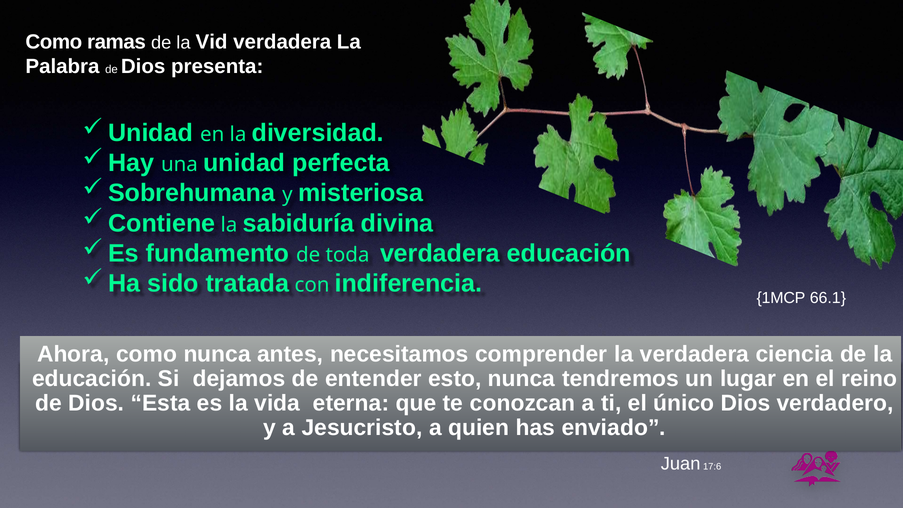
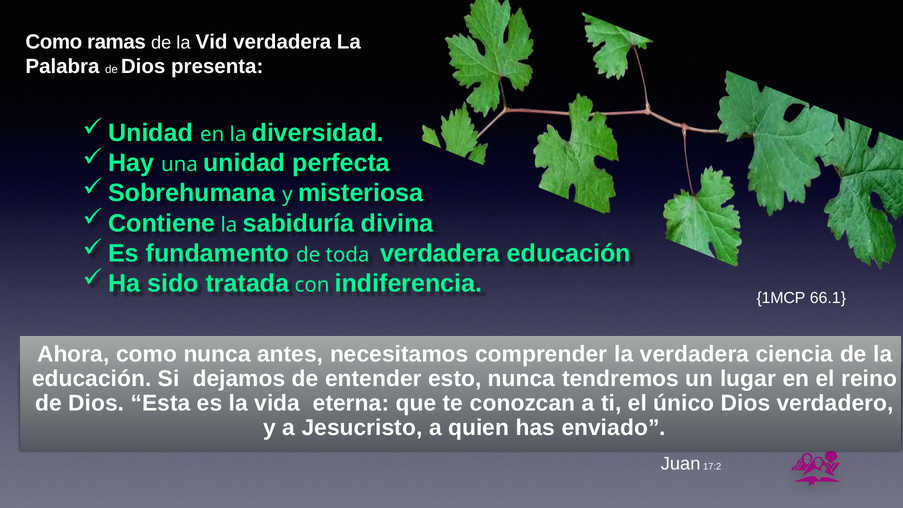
17:6: 17:6 -> 17:2
